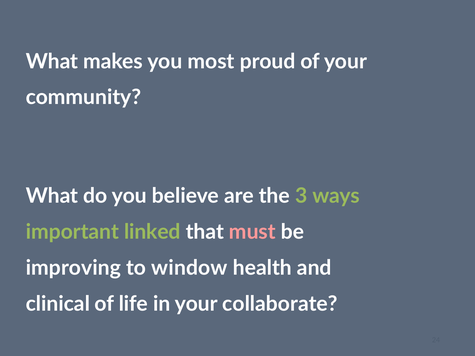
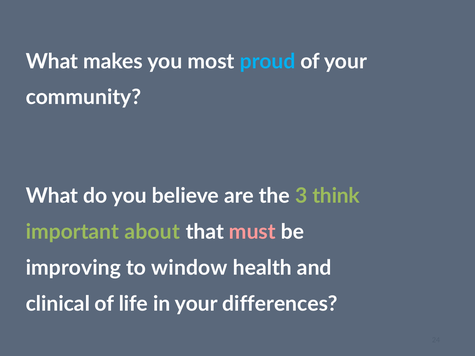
proud colour: white -> light blue
ways: ways -> think
linked: linked -> about
collaborate: collaborate -> differences
